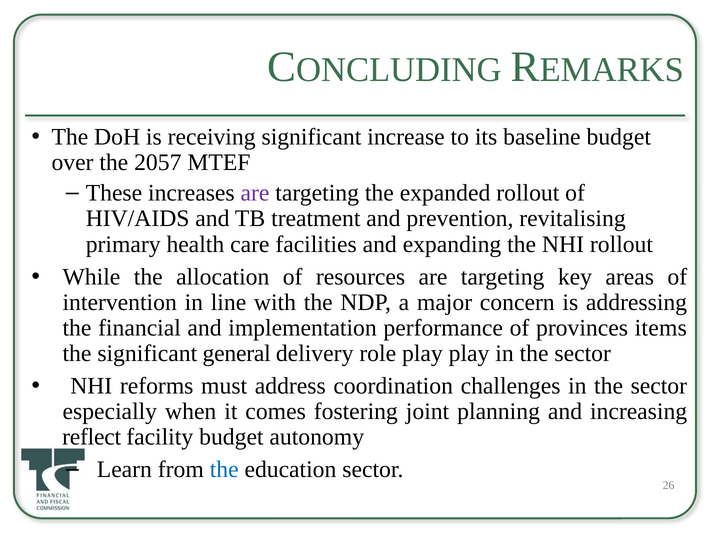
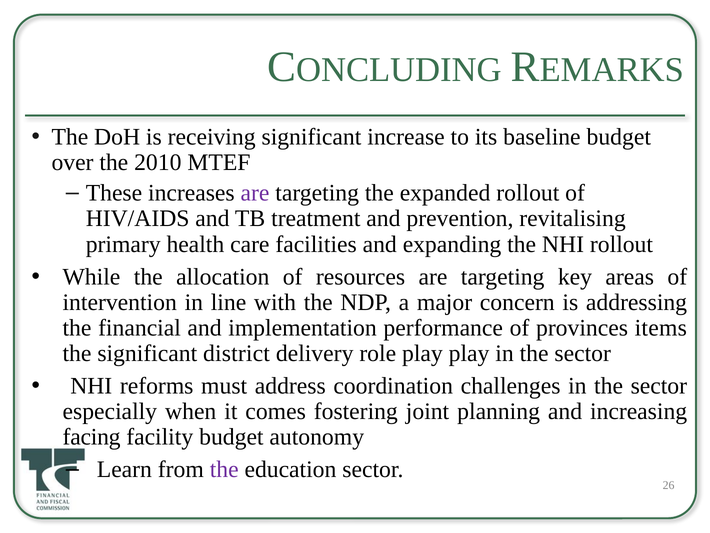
2057: 2057 -> 2010
general: general -> district
reflect: reflect -> facing
the at (224, 469) colour: blue -> purple
